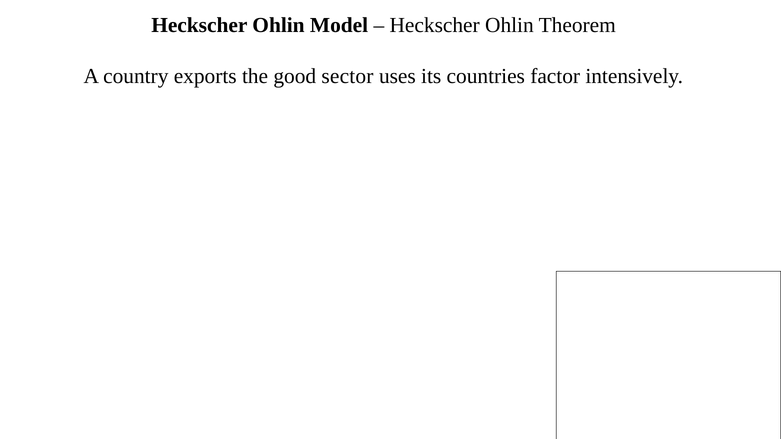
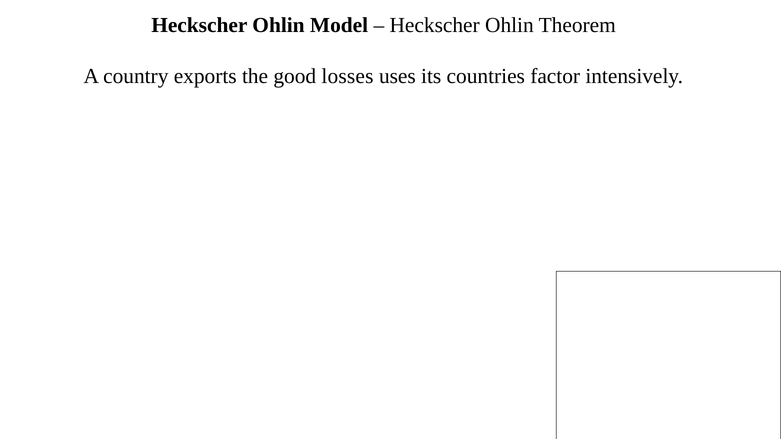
sector: sector -> losses
